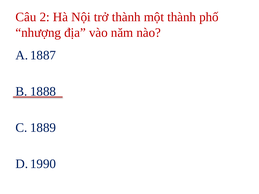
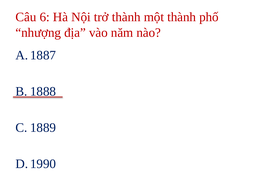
2: 2 -> 6
